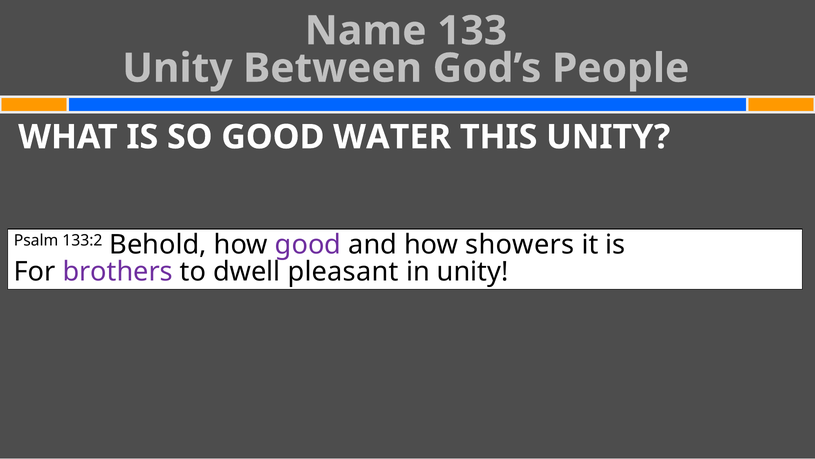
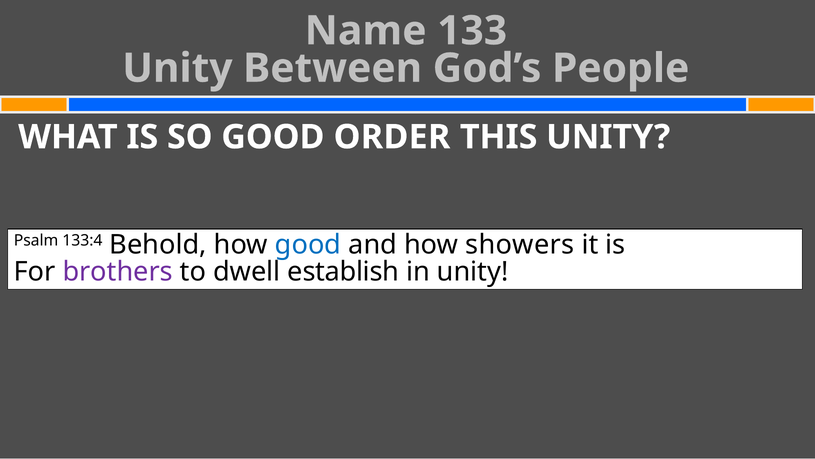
WATER: WATER -> ORDER
133:2: 133:2 -> 133:4
good at (308, 244) colour: purple -> blue
pleasant: pleasant -> establish
